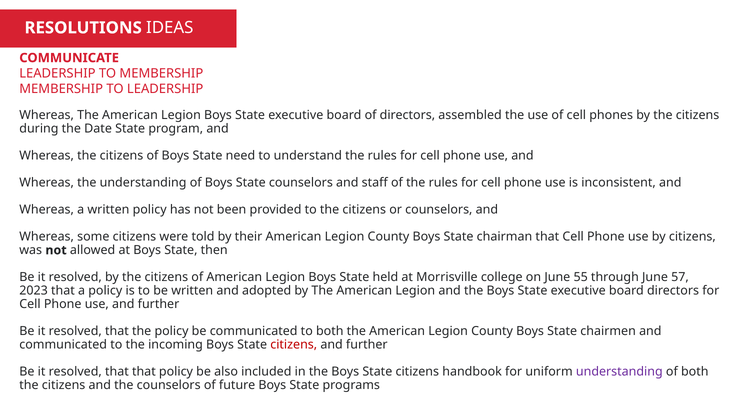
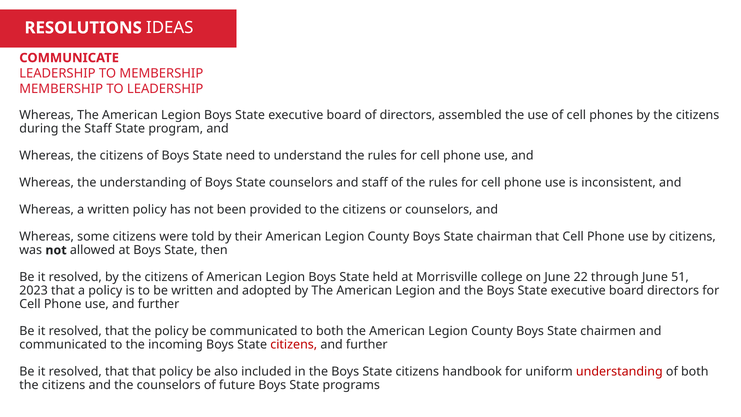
the Date: Date -> Staff
55: 55 -> 22
57: 57 -> 51
understanding at (619, 371) colour: purple -> red
